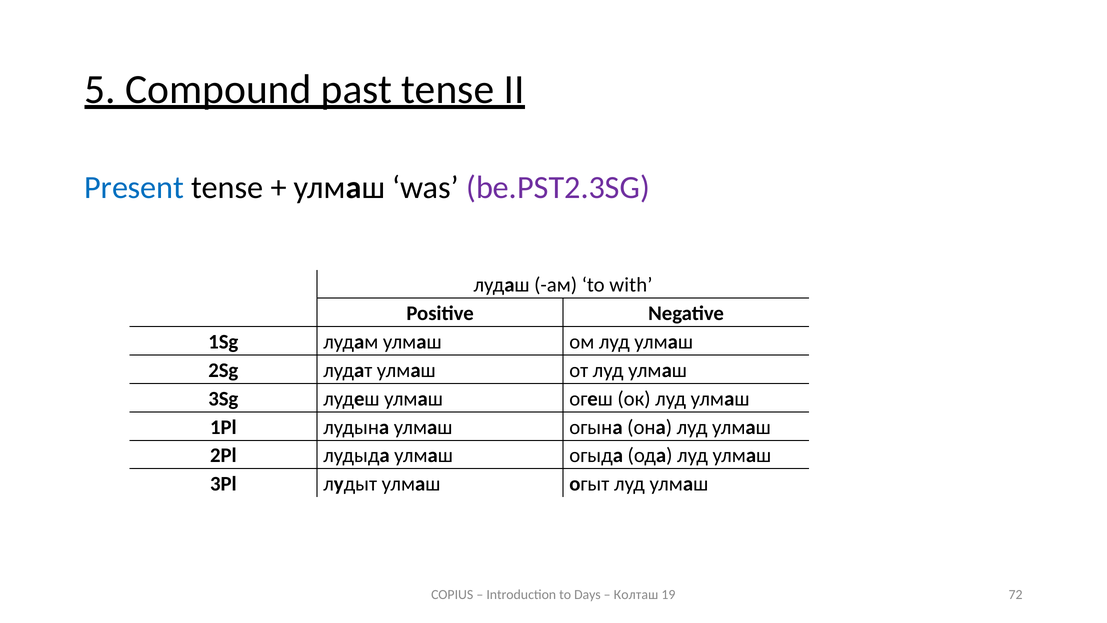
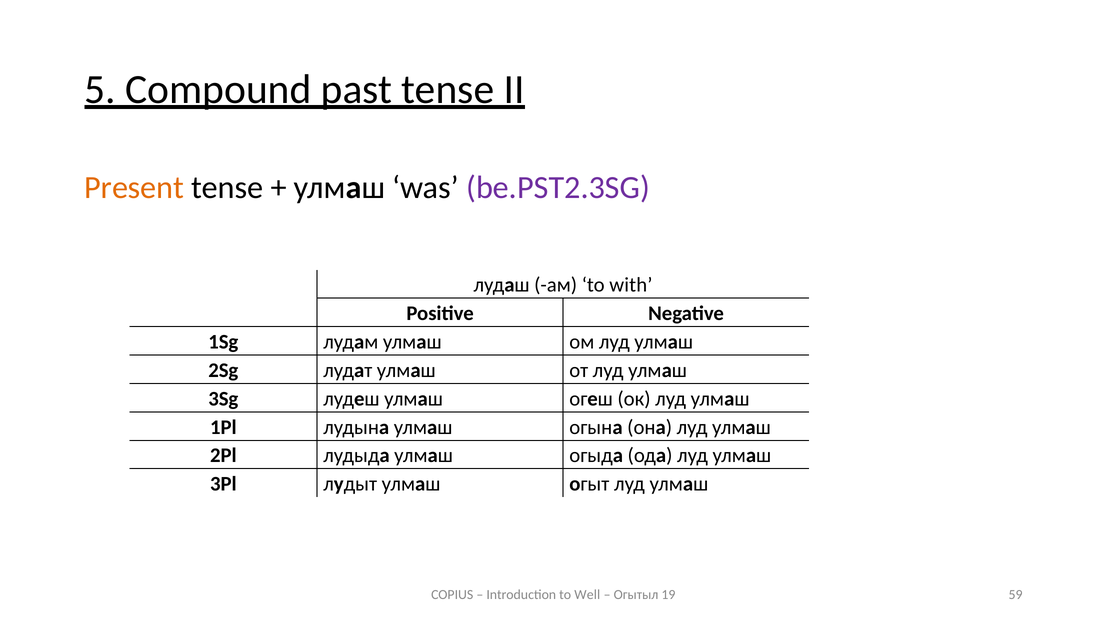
Present colour: blue -> orange
Days: Days -> Well
Колташ: Колташ -> Огытыл
72: 72 -> 59
